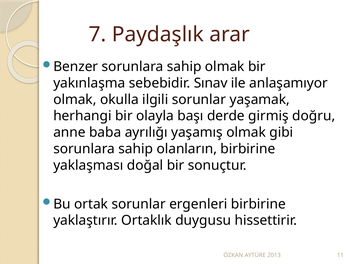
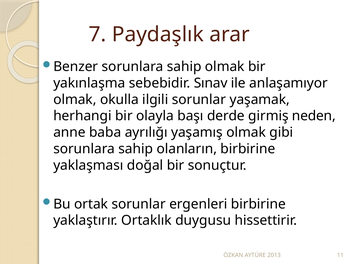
doğru: doğru -> neden
